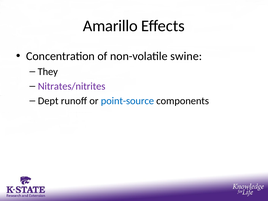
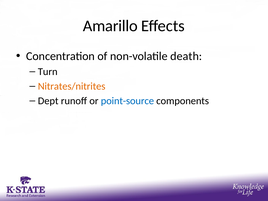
swine: swine -> death
They: They -> Turn
Nitrates/nitrites colour: purple -> orange
